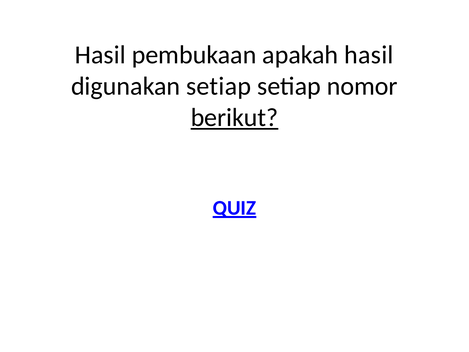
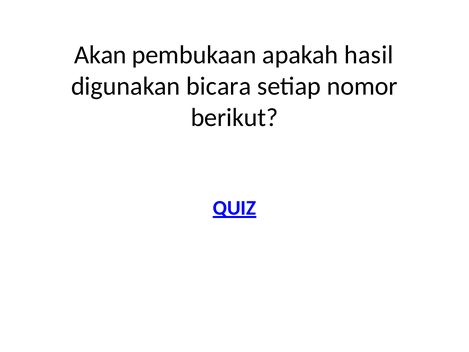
Hasil at (100, 55): Hasil -> Akan
digunakan setiap: setiap -> bicara
berikut underline: present -> none
